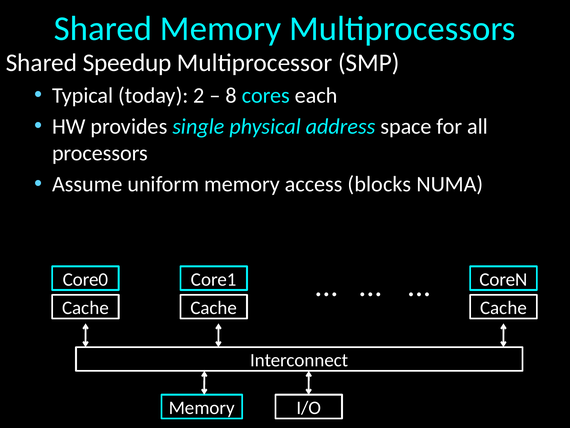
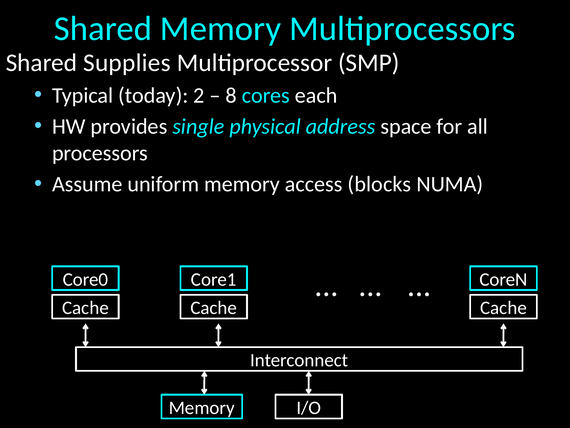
Speedup: Speedup -> Supplies
